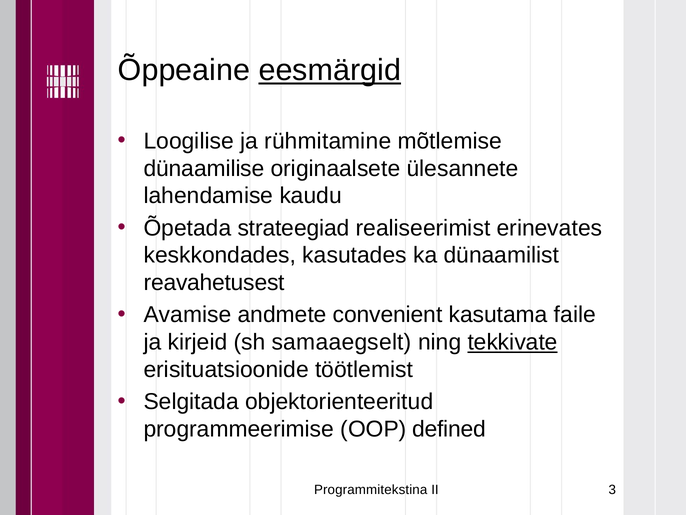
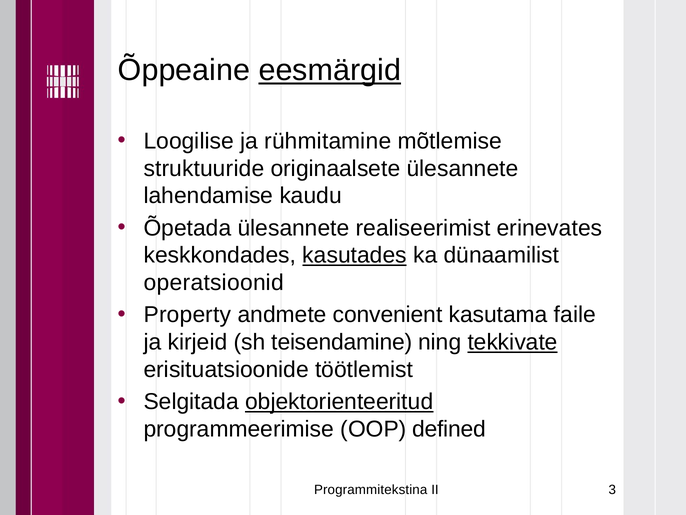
dünaamilise: dünaamilise -> struktuuride
Õpetada strateegiad: strateegiad -> ülesannete
kasutades underline: none -> present
reavahetusest: reavahetusest -> operatsioonid
Avamise: Avamise -> Property
samaaegselt: samaaegselt -> teisendamine
objektorienteeritud underline: none -> present
